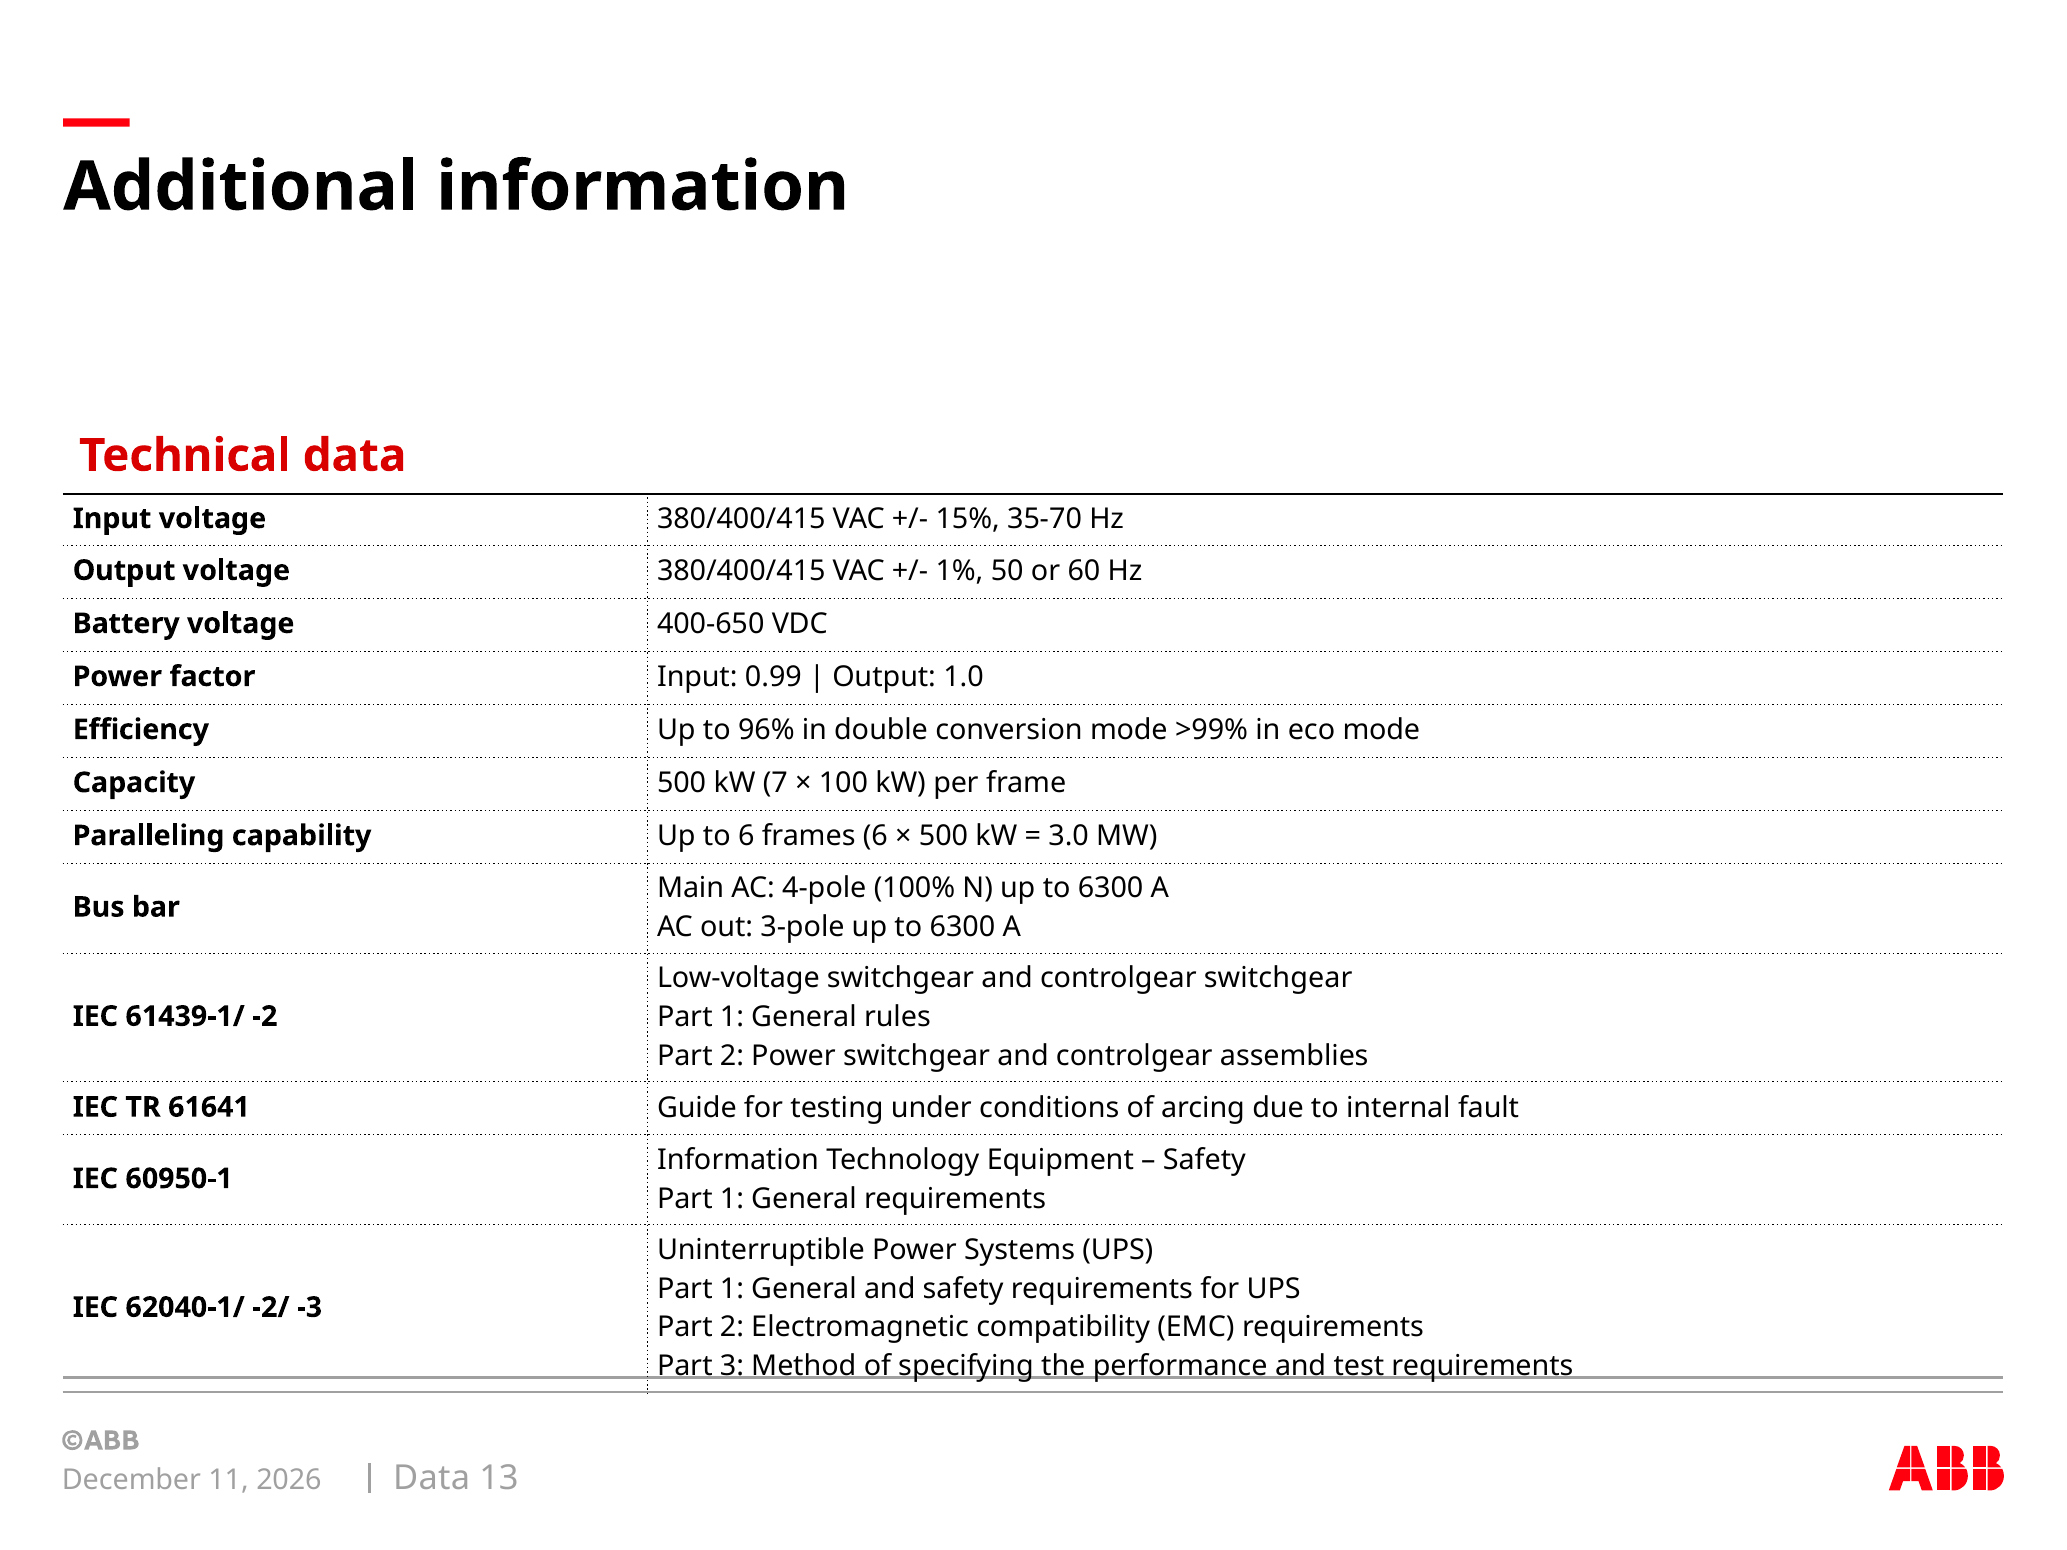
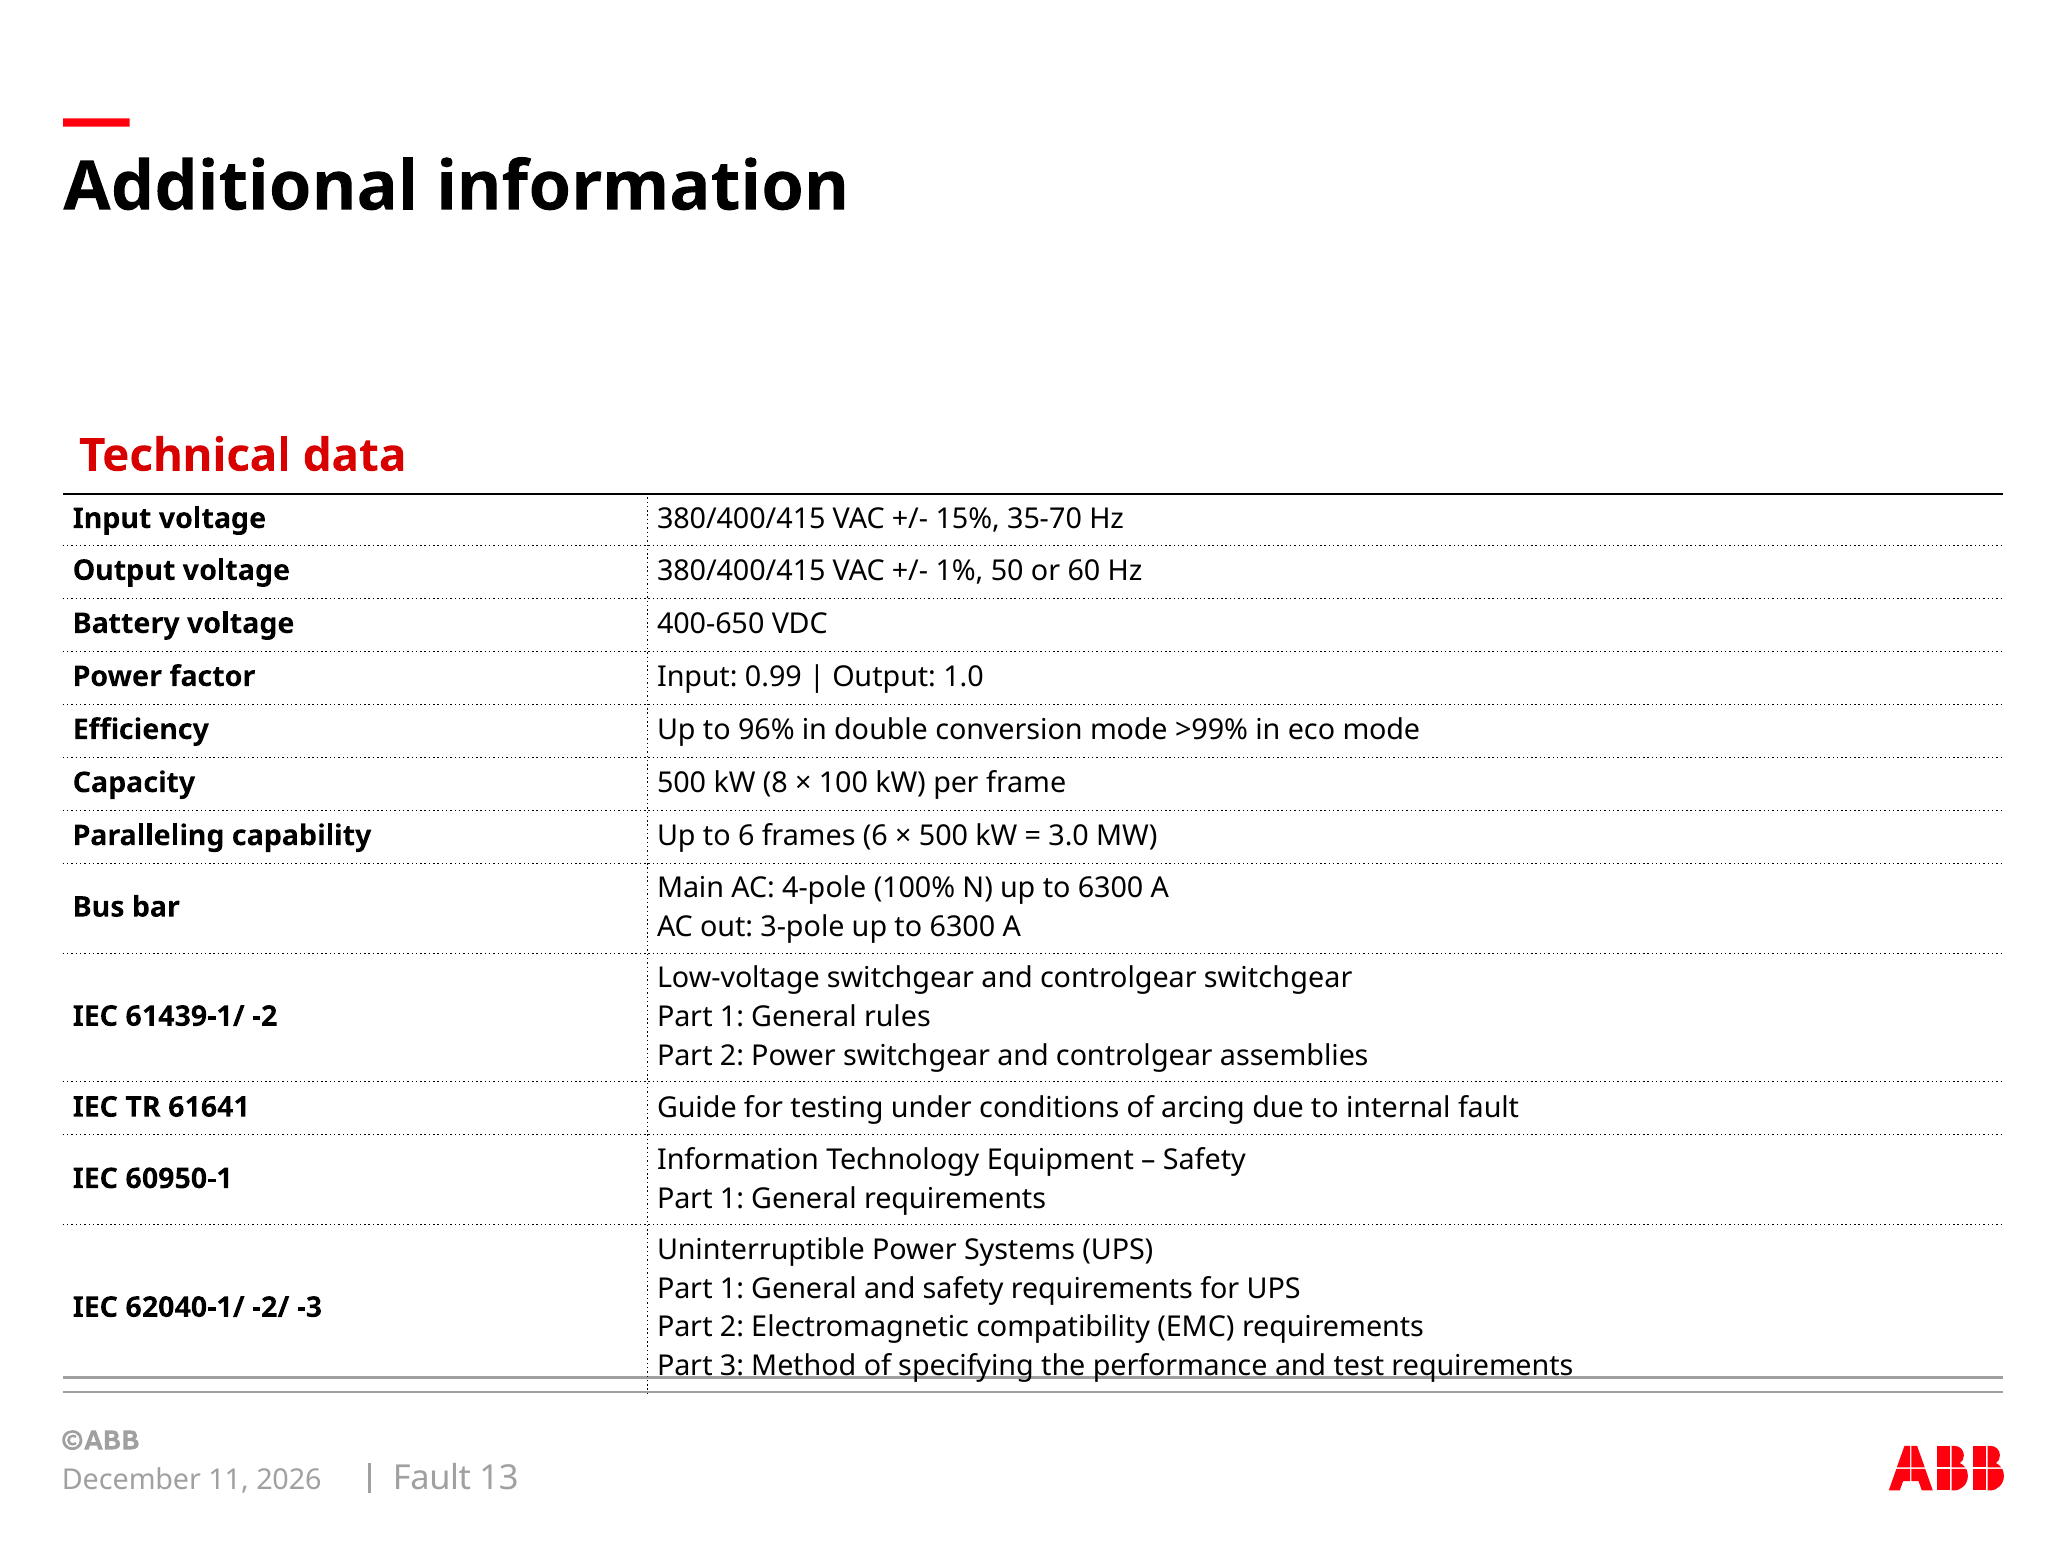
7: 7 -> 8
Data at (432, 1478): Data -> Fault
